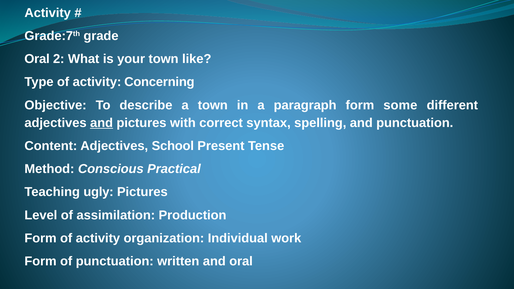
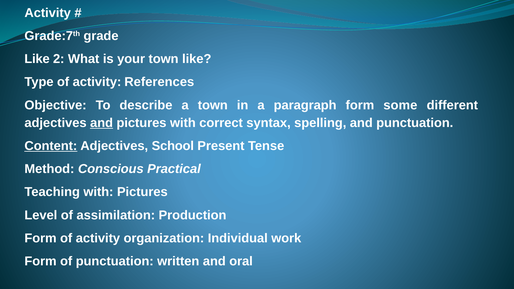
Oral at (37, 59): Oral -> Like
Concerning: Concerning -> References
Content underline: none -> present
Teaching ugly: ugly -> with
